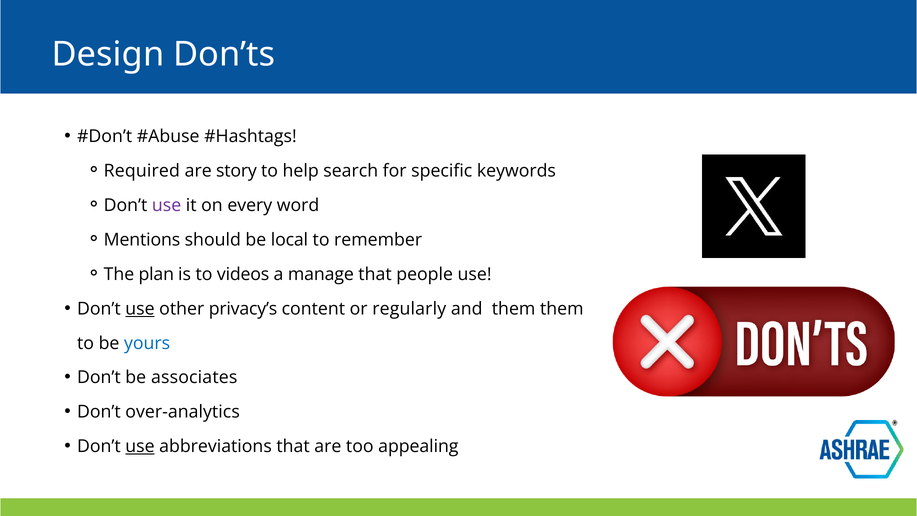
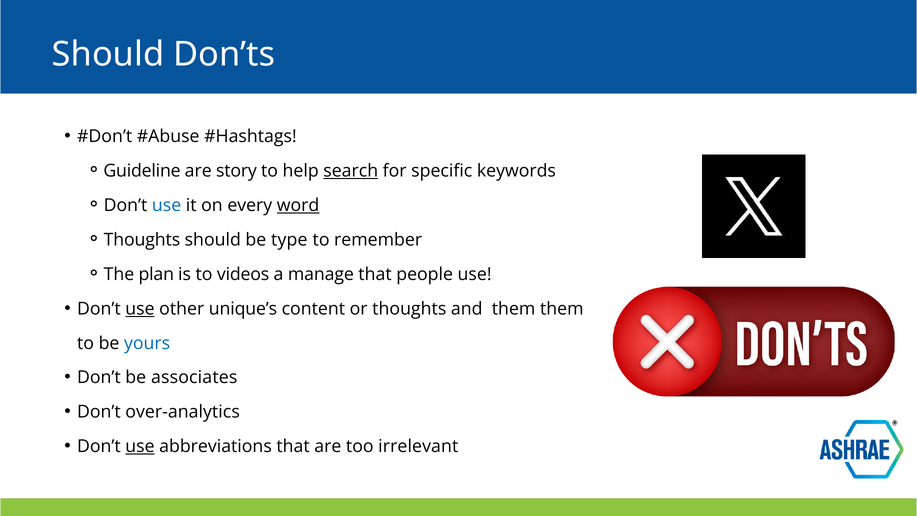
Design at (108, 54): Design -> Should
Required: Required -> Guideline
search underline: none -> present
use at (167, 205) colour: purple -> blue
word underline: none -> present
Mentions at (142, 240): Mentions -> Thoughts
local: local -> type
privacy’s: privacy’s -> unique’s
or regularly: regularly -> thoughts
appealing: appealing -> irrelevant
